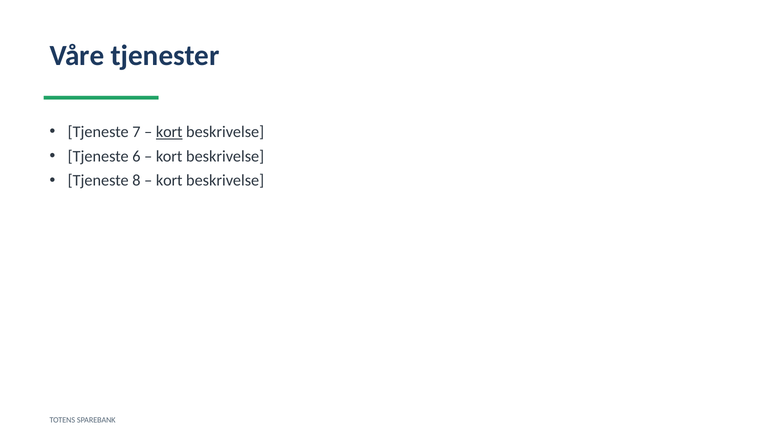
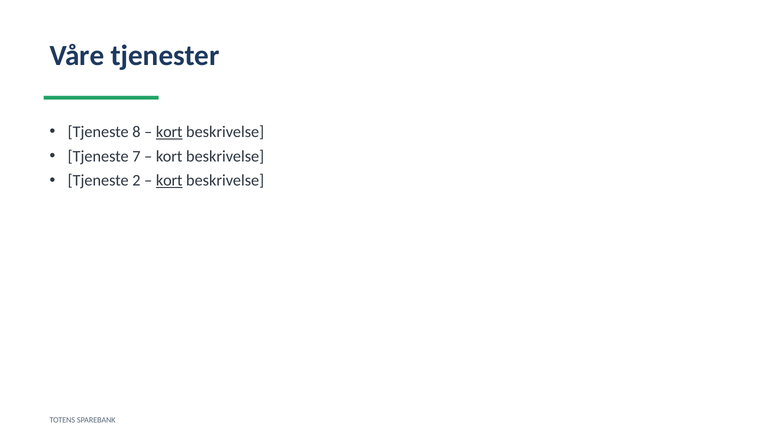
7: 7 -> 8
6: 6 -> 7
8: 8 -> 2
kort at (169, 180) underline: none -> present
